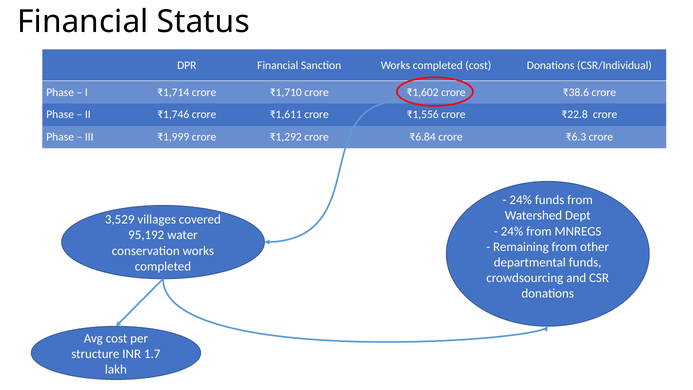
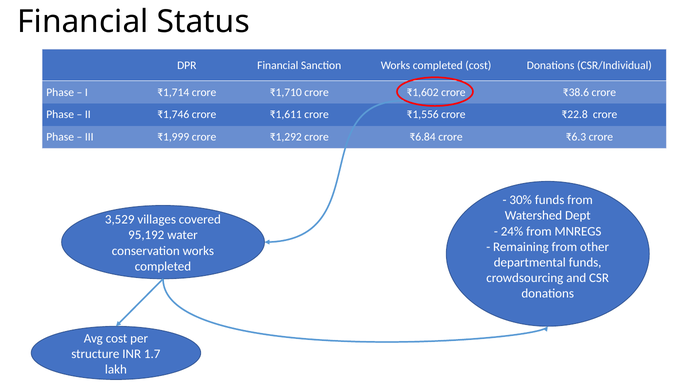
24% at (521, 200): 24% -> 30%
